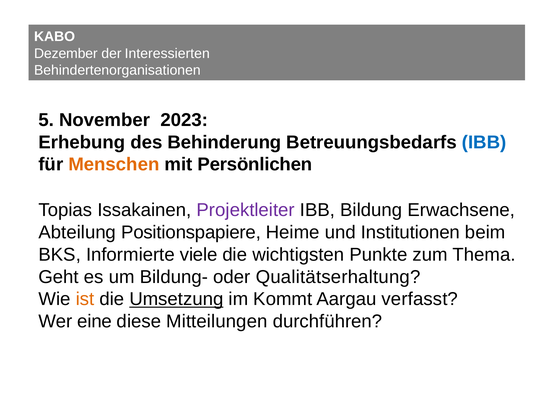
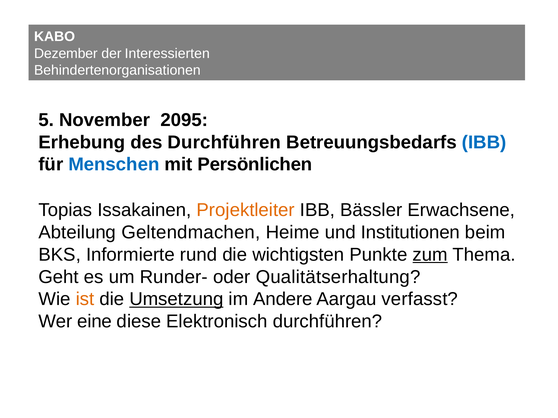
2023: 2023 -> 2095
des Behinderung: Behinderung -> Durchführen
Menschen colour: orange -> blue
Projektleiter colour: purple -> orange
Bildung: Bildung -> Bässler
Positionspapiere: Positionspapiere -> Geltendmachen
viele: viele -> rund
zum underline: none -> present
Bildung-: Bildung- -> Runder-
Kommt: Kommt -> Andere
Mitteilungen: Mitteilungen -> Elektronisch
